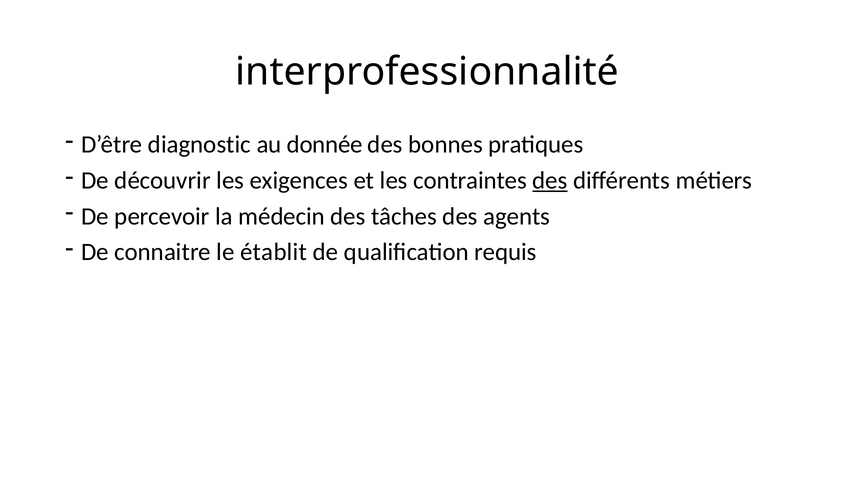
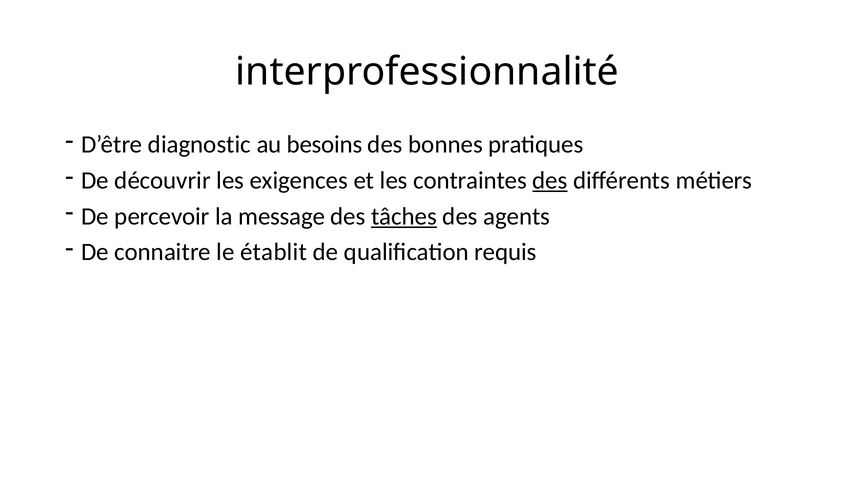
donnée: donnée -> besoins
médecin: médecin -> message
tâches underline: none -> present
